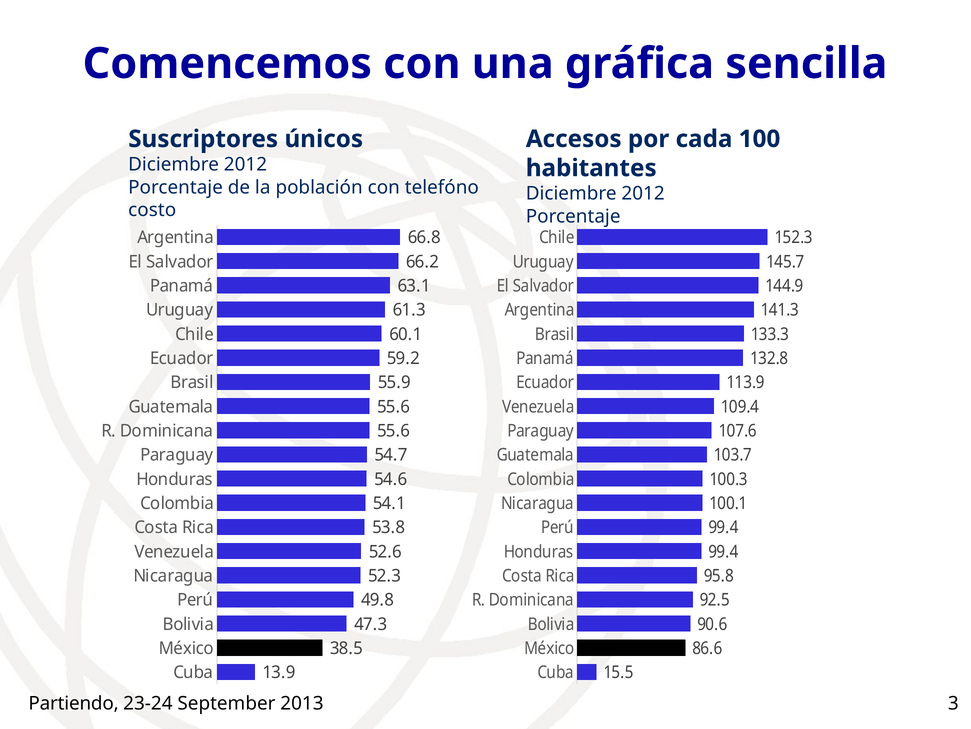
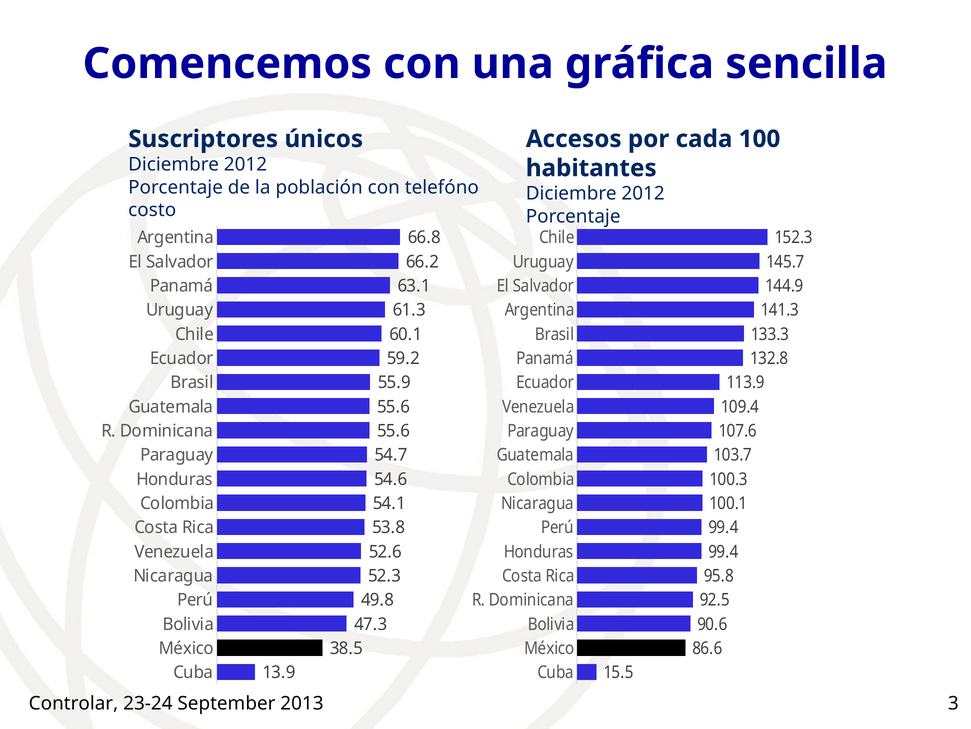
Partiendo: Partiendo -> Controlar
